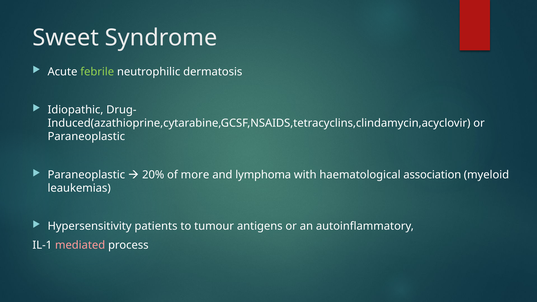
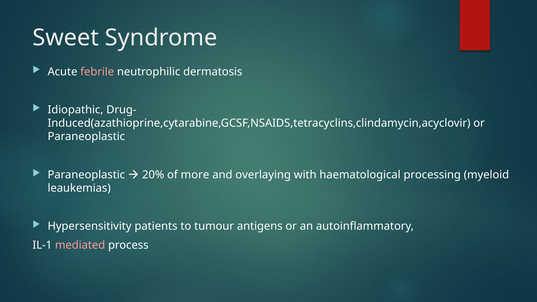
febrile colour: light green -> pink
lymphoma: lymphoma -> overlaying
association: association -> processing
